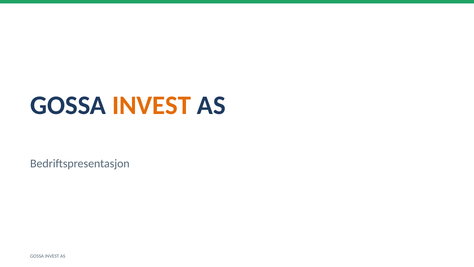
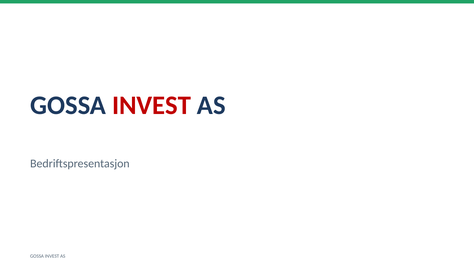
INVEST at (152, 105) colour: orange -> red
